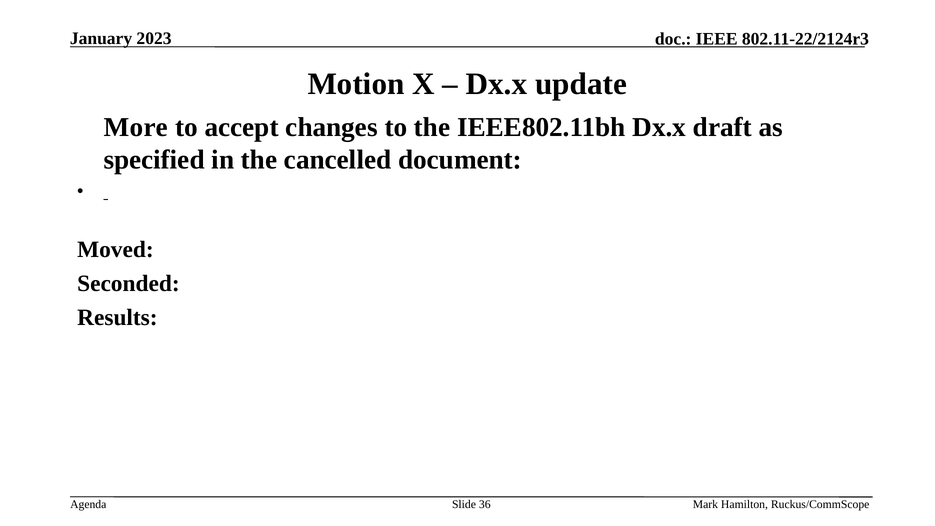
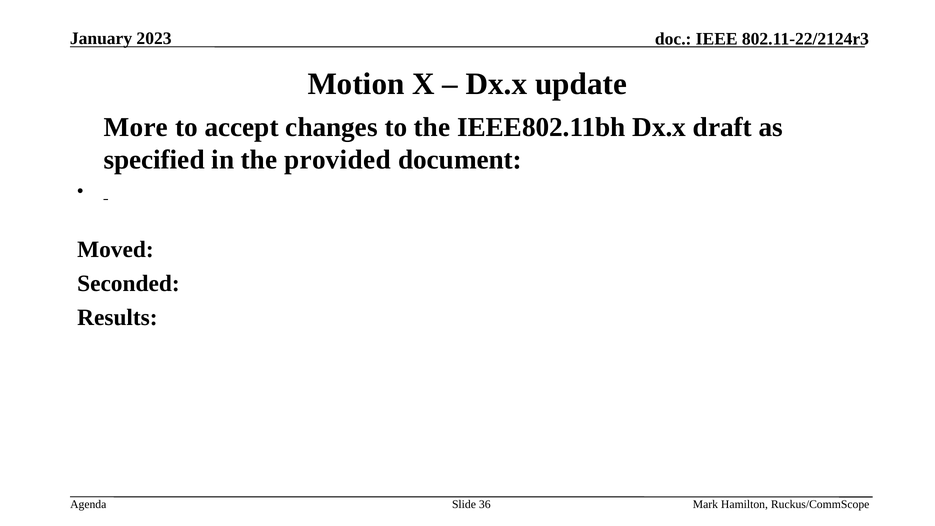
cancelled: cancelled -> provided
